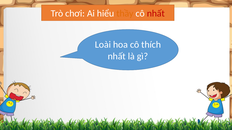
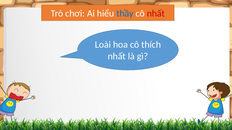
thầy colour: orange -> blue
